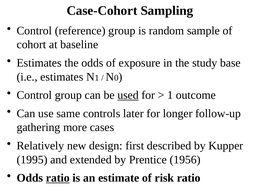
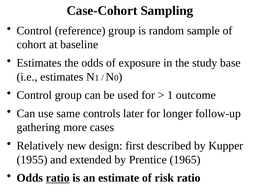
used underline: present -> none
1995: 1995 -> 1955
1956: 1956 -> 1965
